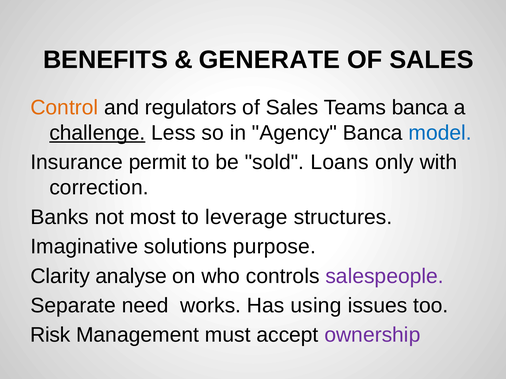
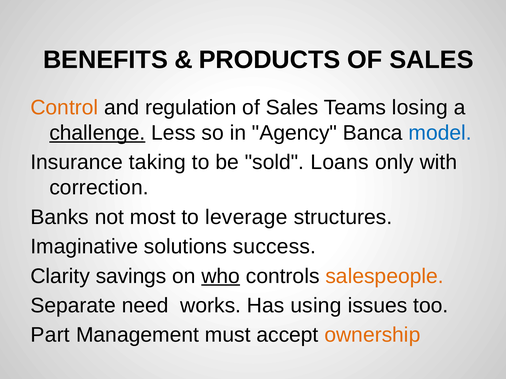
GENERATE: GENERATE -> PRODUCTS
regulators: regulators -> regulation
Teams banca: banca -> losing
permit: permit -> taking
purpose: purpose -> success
analyse: analyse -> savings
who underline: none -> present
salespeople colour: purple -> orange
Risk: Risk -> Part
ownership colour: purple -> orange
